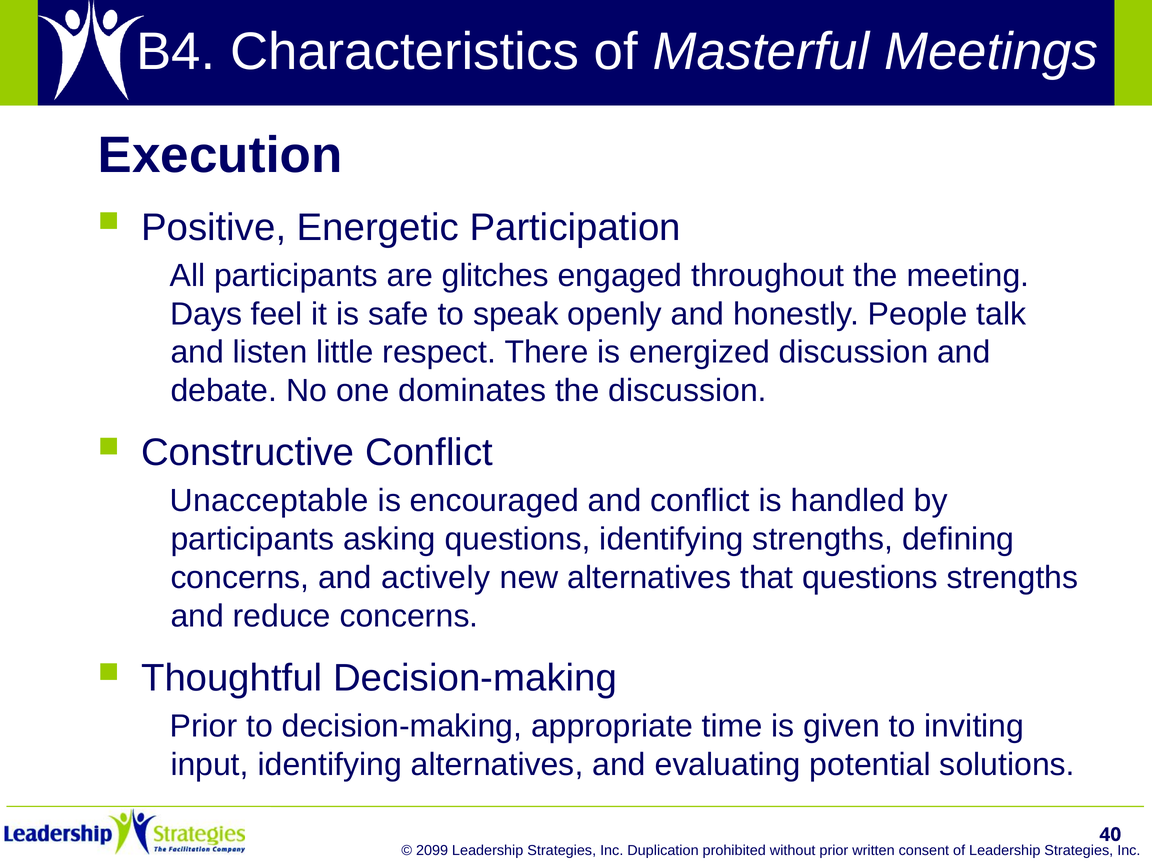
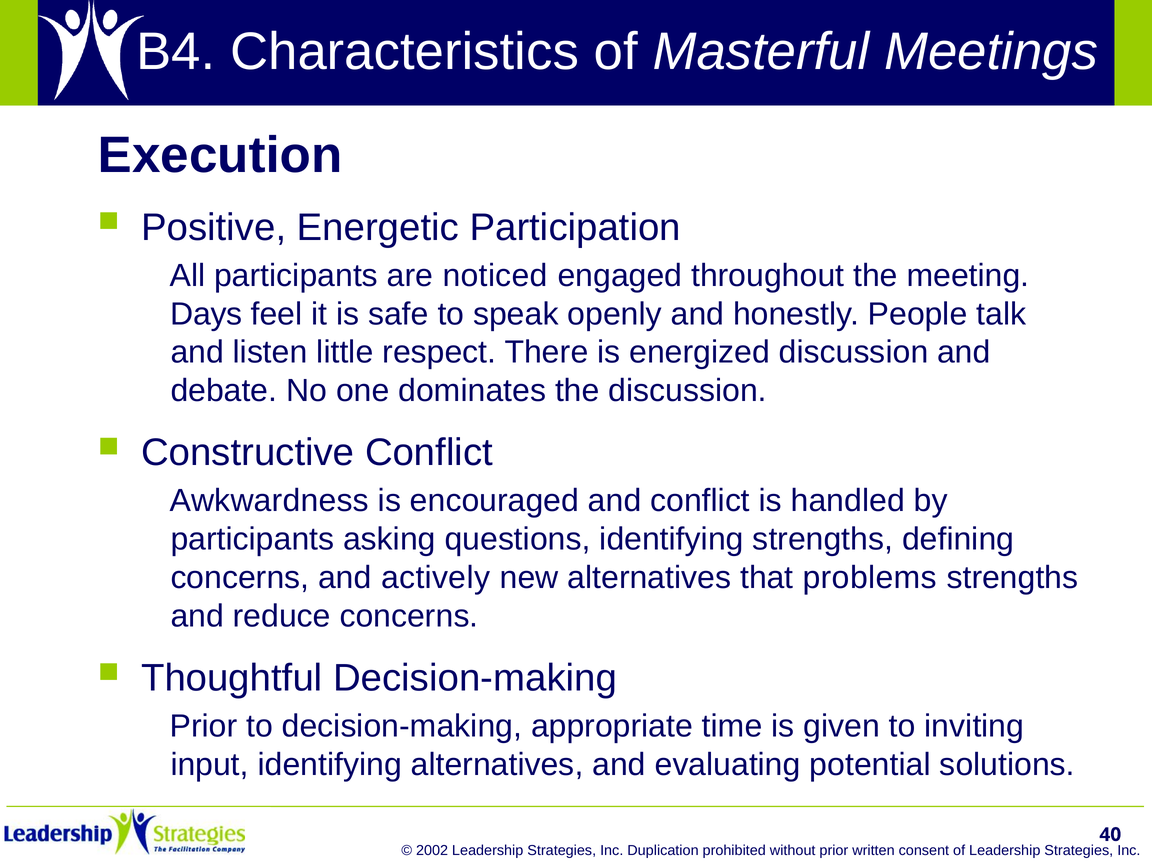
glitches: glitches -> noticed
Unacceptable: Unacceptable -> Awkwardness
that questions: questions -> problems
2099: 2099 -> 2002
